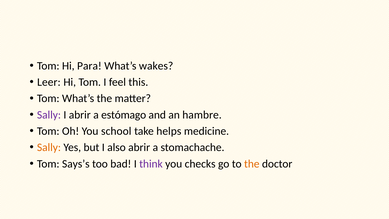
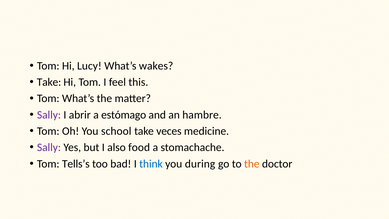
Para: Para -> Lucy
Leer at (49, 82): Leer -> Take
helps: helps -> veces
Sally at (49, 147) colour: orange -> purple
also abrir: abrir -> food
Says’s: Says’s -> Tells’s
think colour: purple -> blue
checks: checks -> during
